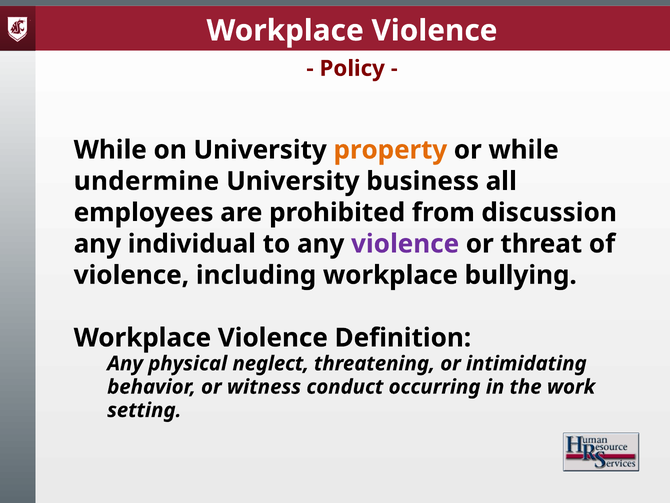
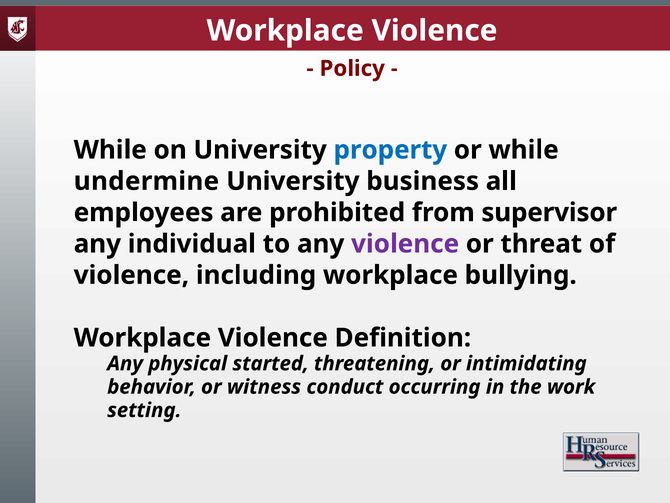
property colour: orange -> blue
discussion: discussion -> supervisor
neglect: neglect -> started
